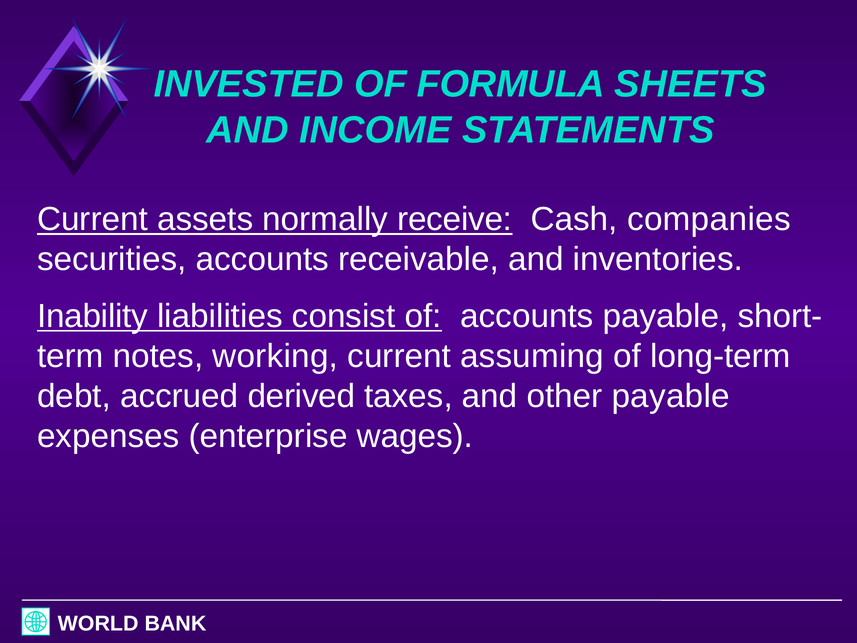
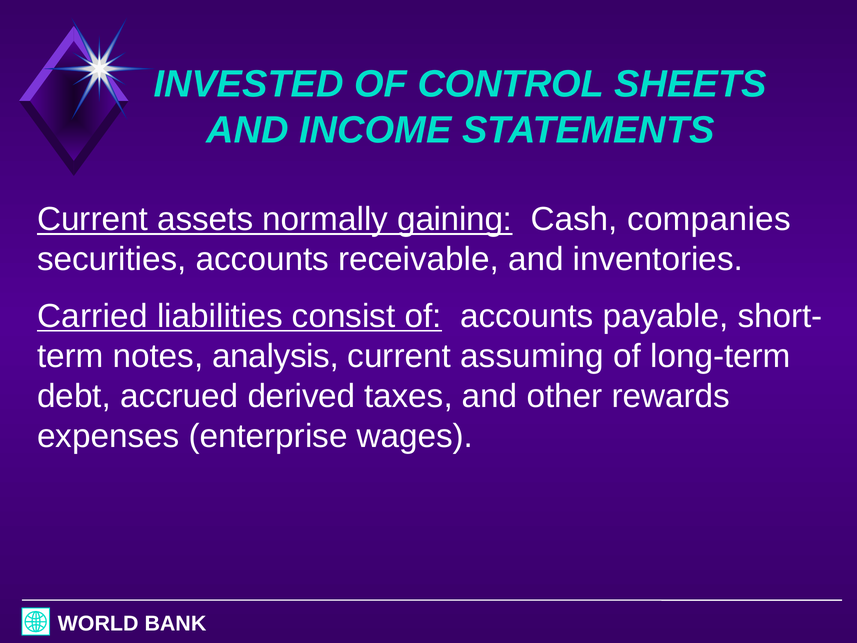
FORMULA: FORMULA -> CONTROL
receive: receive -> gaining
Inability: Inability -> Carried
working: working -> analysis
other payable: payable -> rewards
